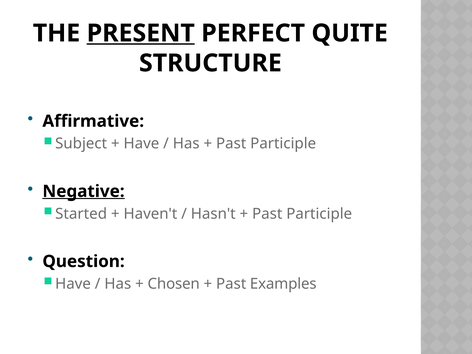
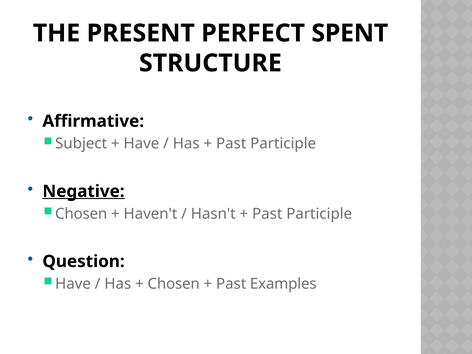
PRESENT underline: present -> none
QUITE: QUITE -> SPENT
Started at (81, 214): Started -> Chosen
